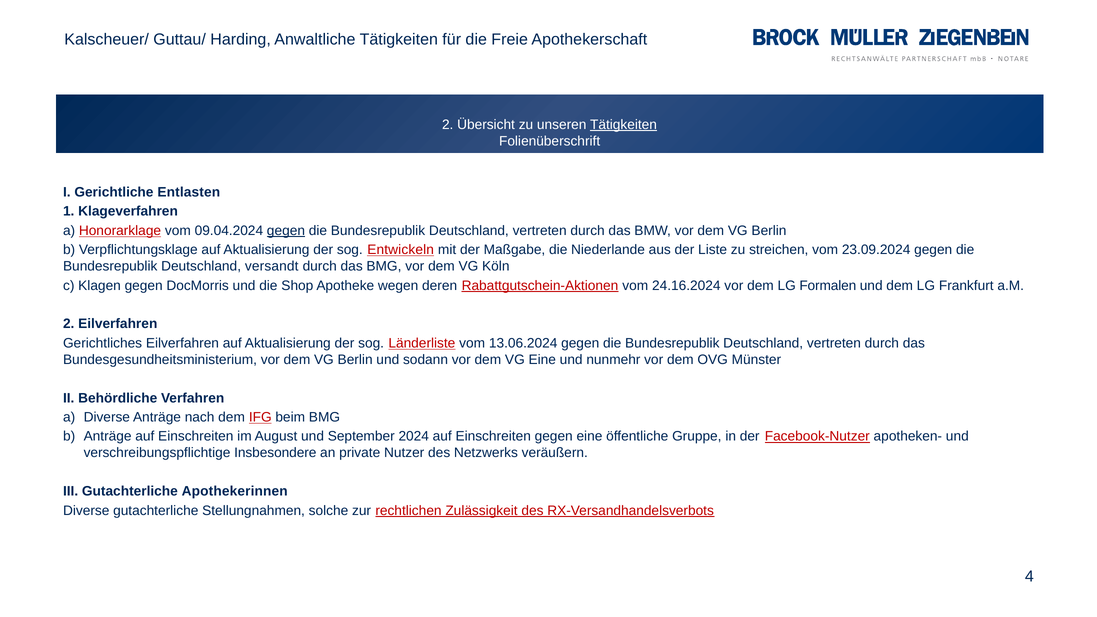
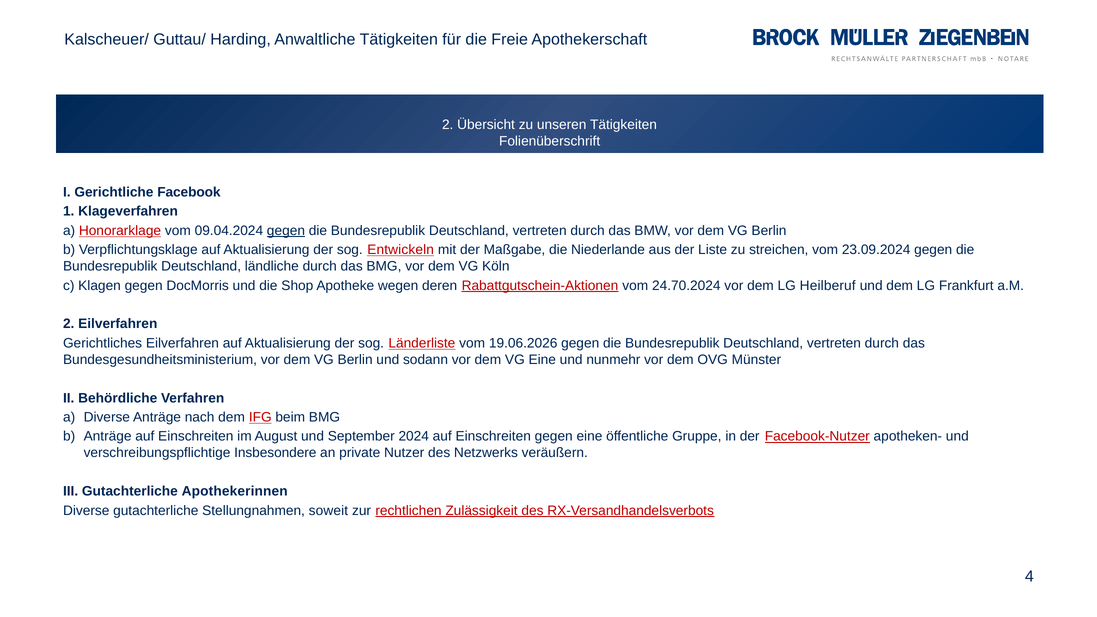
Tätigkeiten at (623, 125) underline: present -> none
Entlasten: Entlasten -> Facebook
versandt: versandt -> ländliche
24.16.2024: 24.16.2024 -> 24.70.2024
Formalen: Formalen -> Heilberuf
13.06.2024: 13.06.2024 -> 19.06.2026
solche: solche -> soweit
